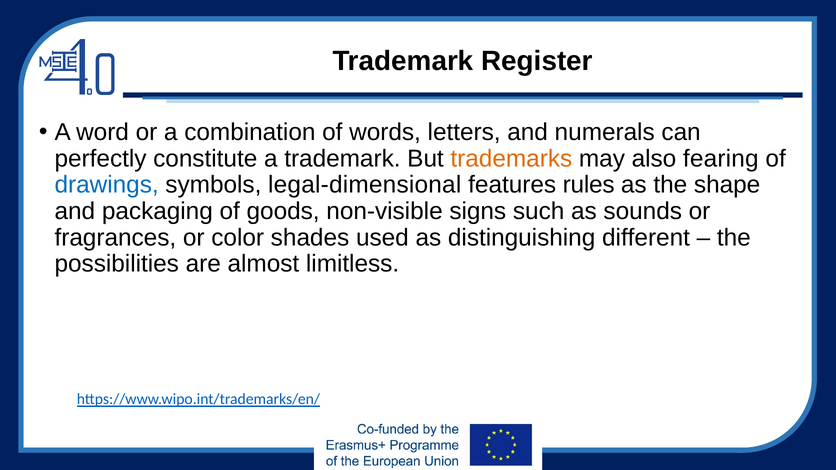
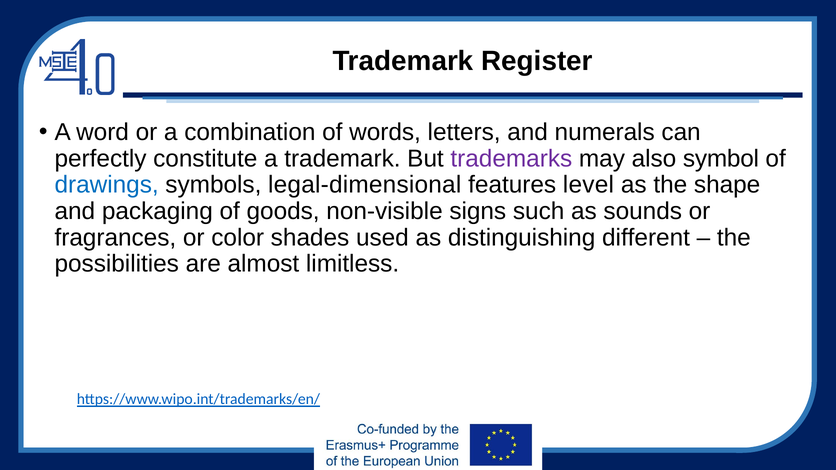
trademarks colour: orange -> purple
fearing: fearing -> symbol
rules: rules -> level
